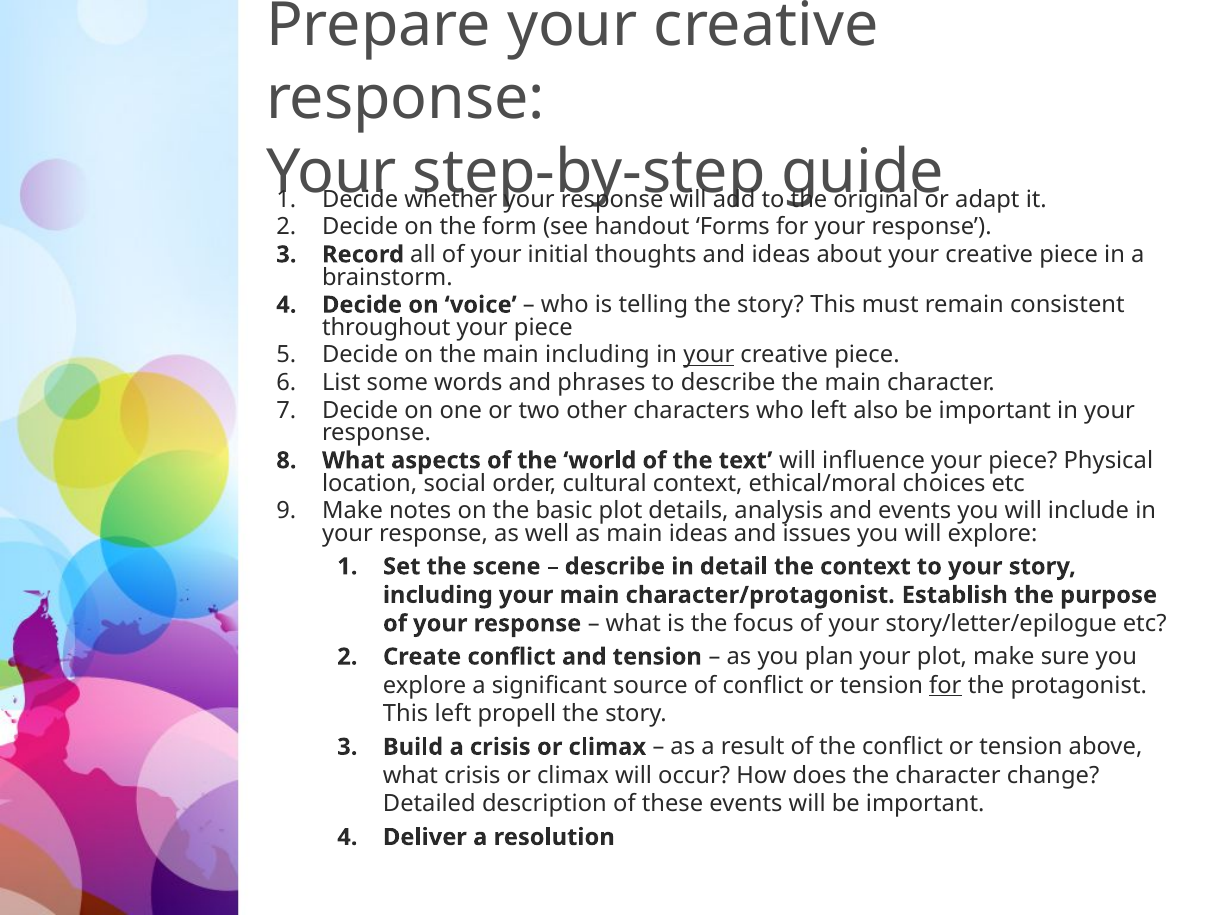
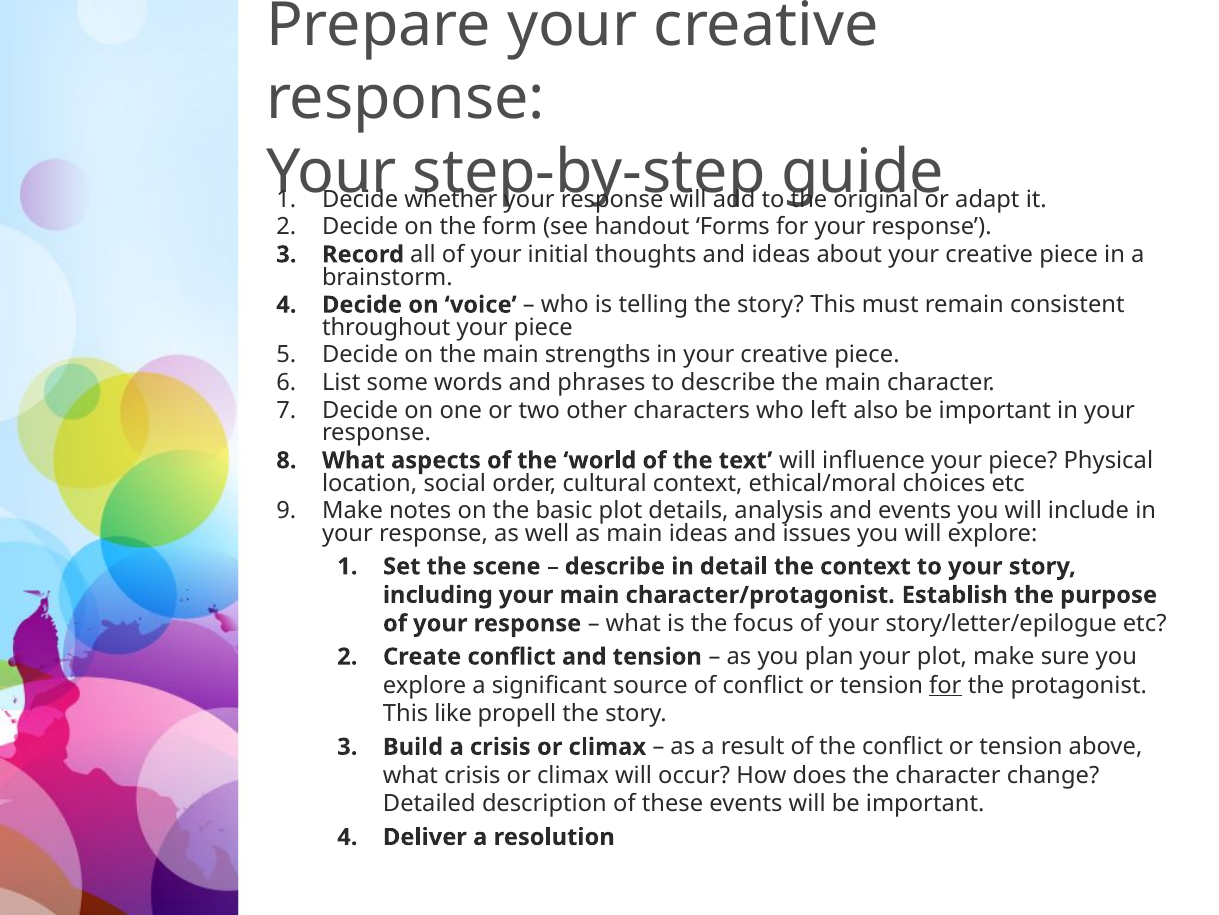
main including: including -> strengths
your at (709, 355) underline: present -> none
This left: left -> like
